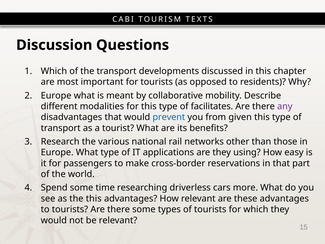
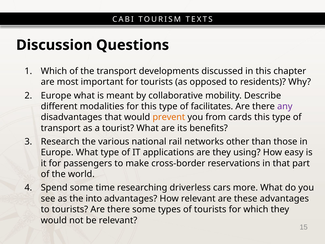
prevent colour: blue -> orange
given: given -> cards
the this: this -> into
